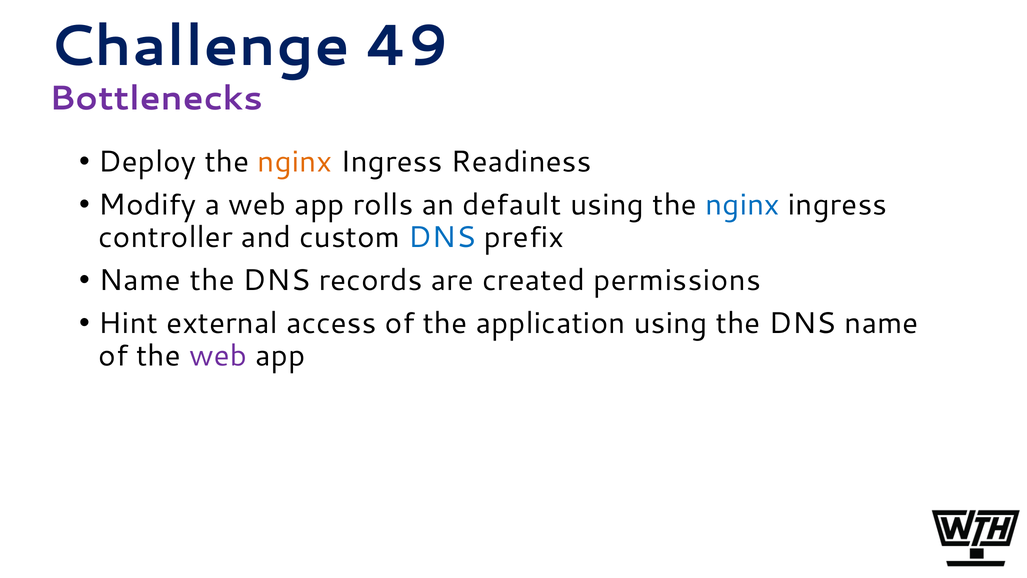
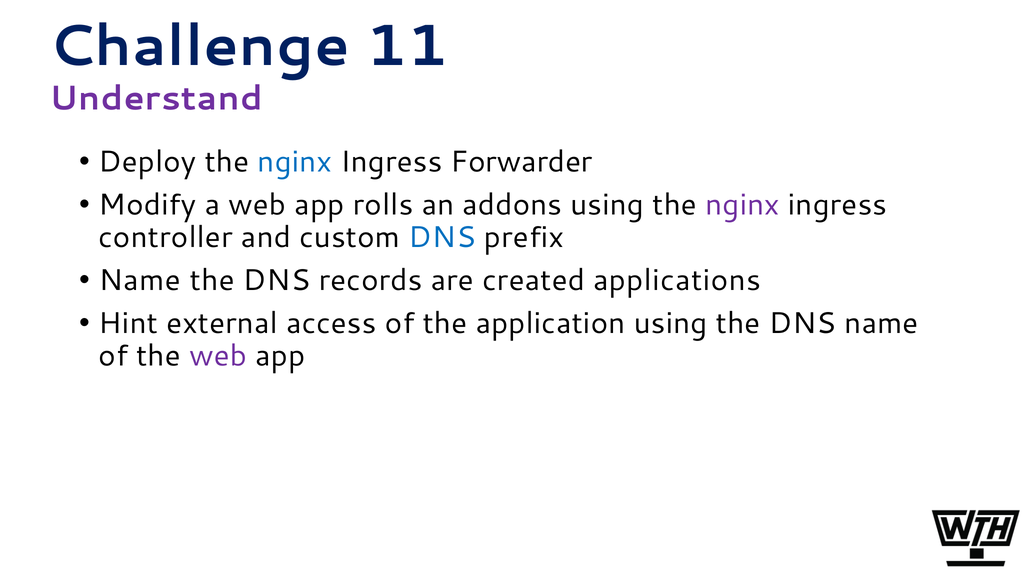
49: 49 -> 11
Bottlenecks: Bottlenecks -> Understand
nginx at (295, 162) colour: orange -> blue
Readiness: Readiness -> Forwarder
default: default -> addons
nginx at (742, 205) colour: blue -> purple
permissions: permissions -> applications
